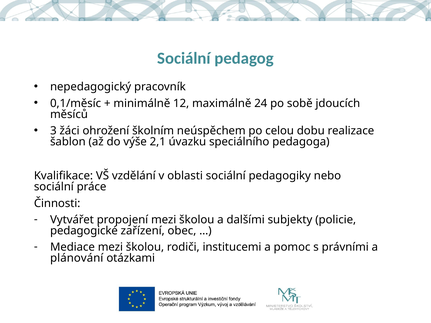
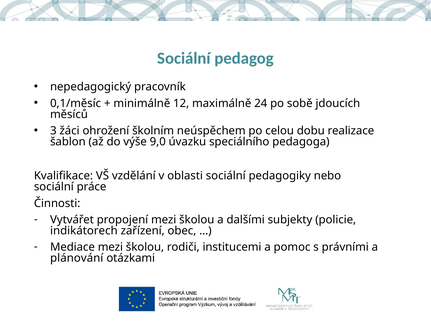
2,1: 2,1 -> 9,0
pedagogické: pedagogické -> indikátorech
